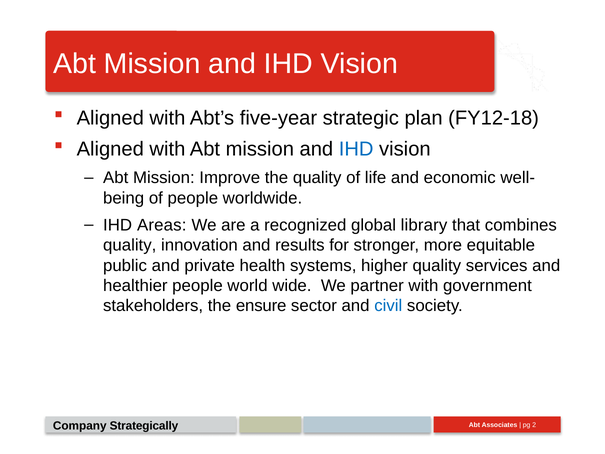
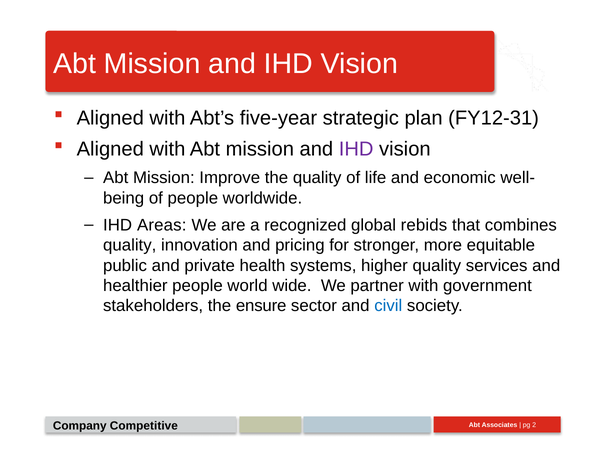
FY12-18: FY12-18 -> FY12-31
IHD at (356, 149) colour: blue -> purple
library: library -> rebids
results: results -> pricing
Strategically: Strategically -> Competitive
